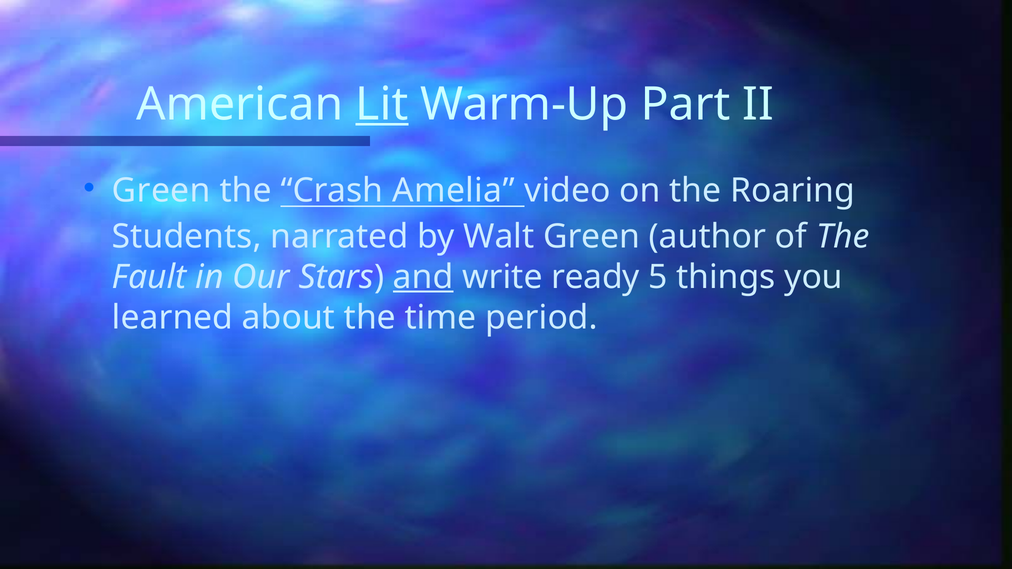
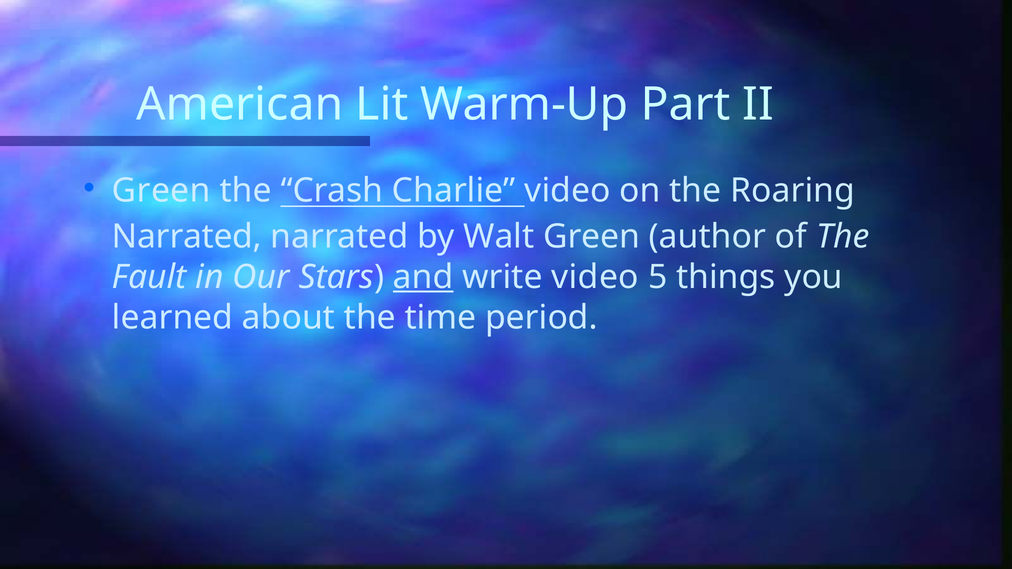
Lit underline: present -> none
Amelia: Amelia -> Charlie
Students at (187, 237): Students -> Narrated
write ready: ready -> video
